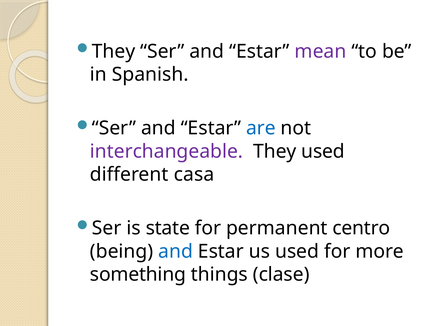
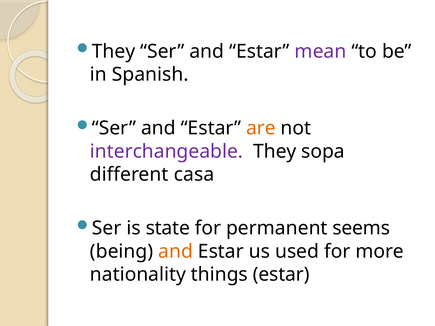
are colour: blue -> orange
They used: used -> sopa
centro: centro -> seems
and at (176, 252) colour: blue -> orange
something: something -> nationality
things clase: clase -> estar
